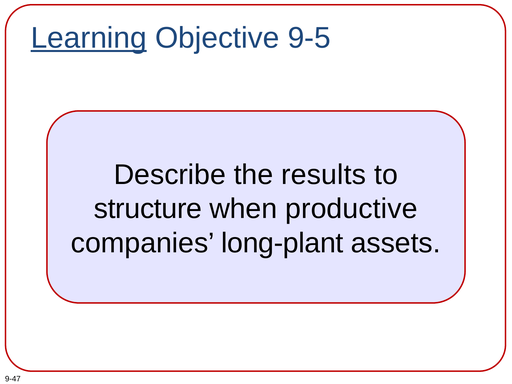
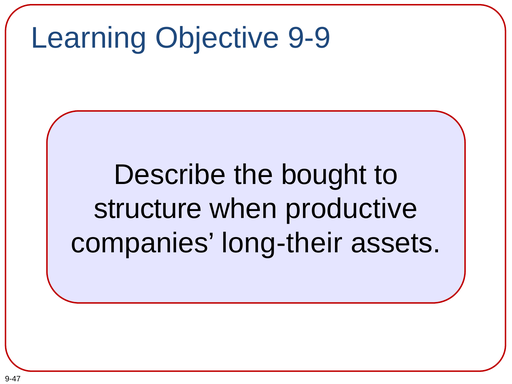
Learning underline: present -> none
9-5: 9-5 -> 9-9
results: results -> bought
long-plant: long-plant -> long-their
